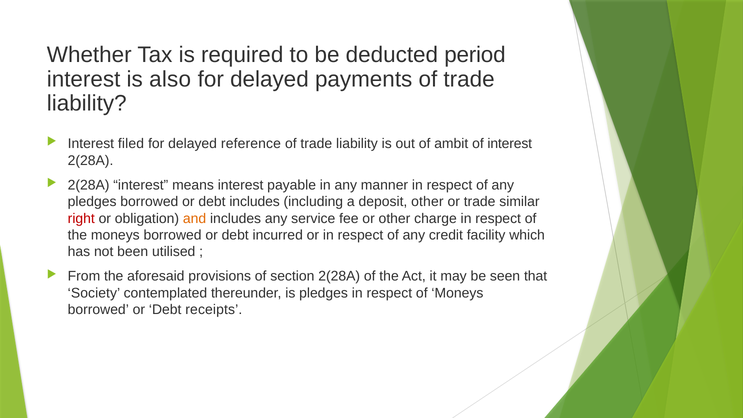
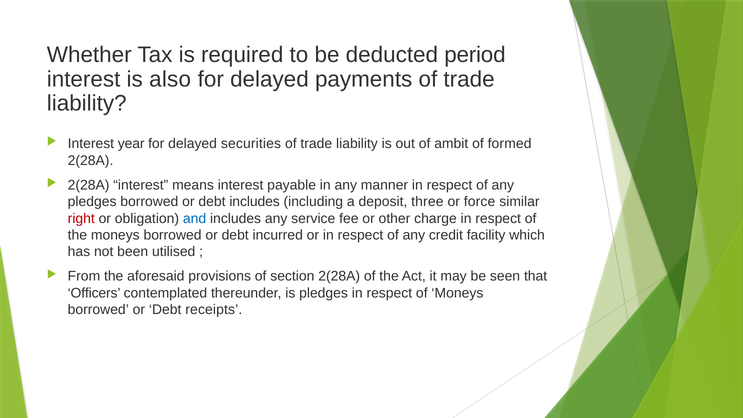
filed: filed -> year
reference: reference -> securities
of interest: interest -> formed
deposit other: other -> three
or trade: trade -> force
and colour: orange -> blue
Society: Society -> Officers
